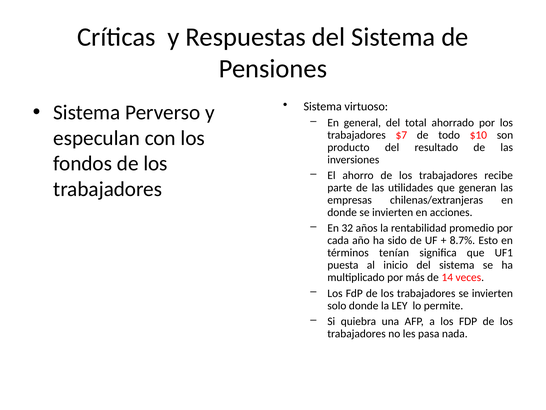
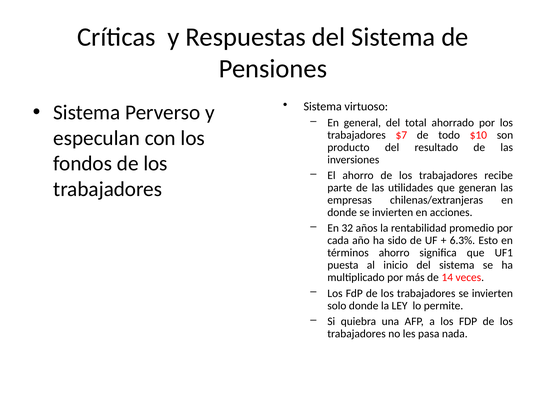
8.7%: 8.7% -> 6.3%
términos tenían: tenían -> ahorro
